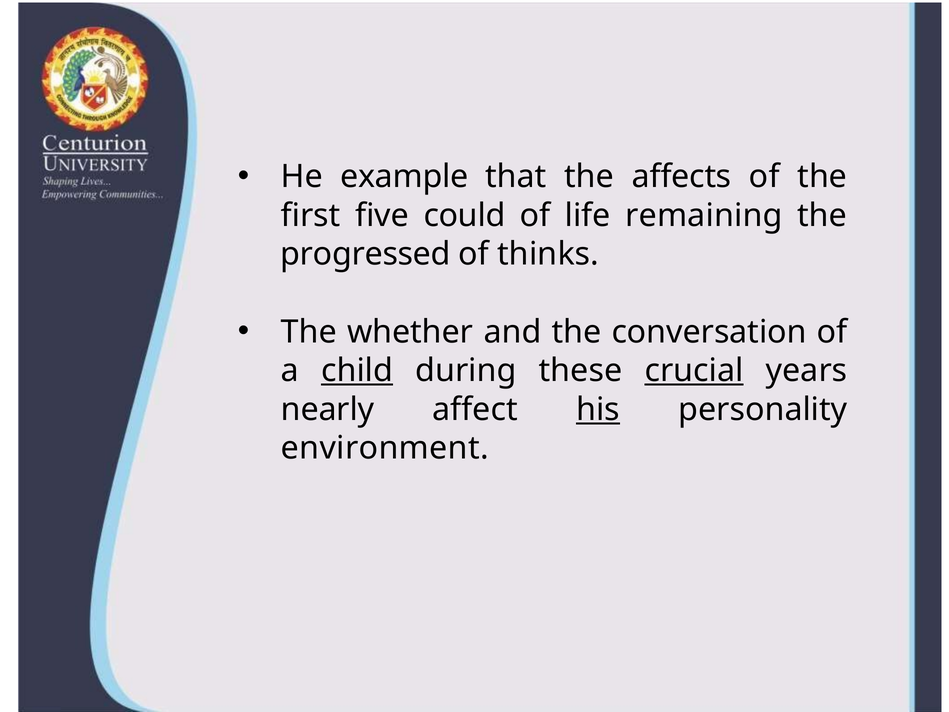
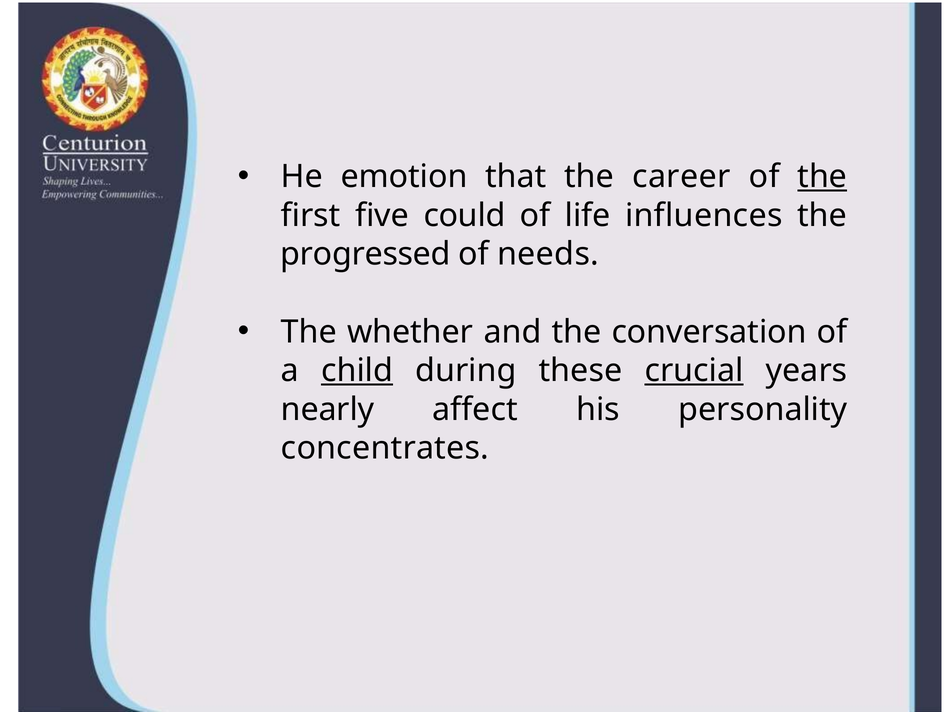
example: example -> emotion
affects: affects -> career
the at (822, 177) underline: none -> present
remaining: remaining -> influences
thinks: thinks -> needs
his underline: present -> none
environment: environment -> concentrates
